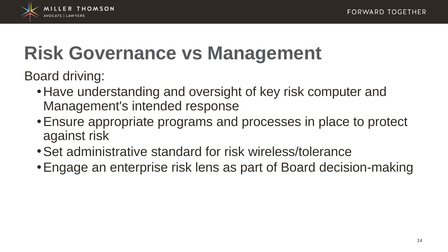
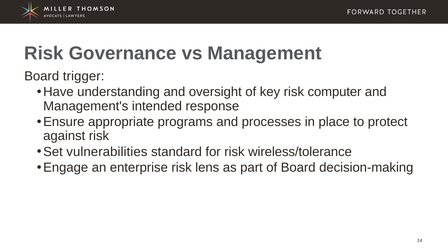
driving: driving -> trigger
administrative: administrative -> vulnerabilities
